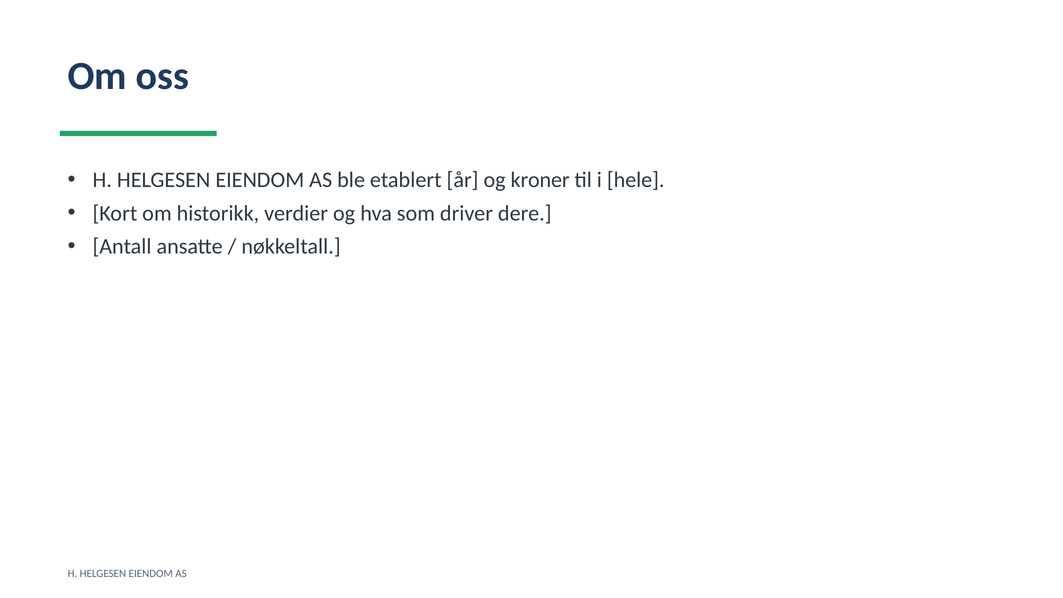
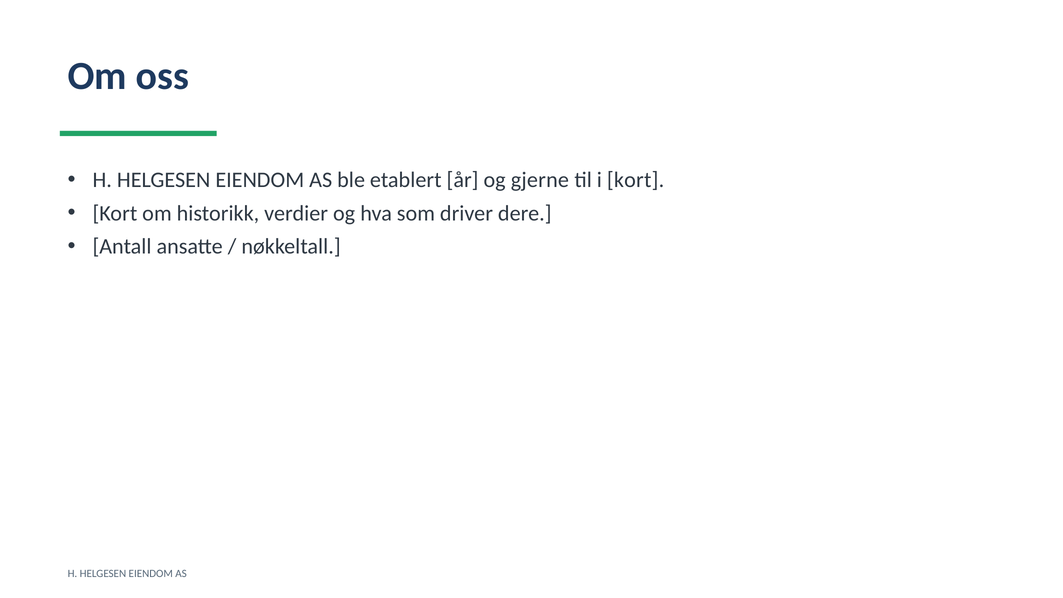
kroner: kroner -> gjerne
i hele: hele -> kort
